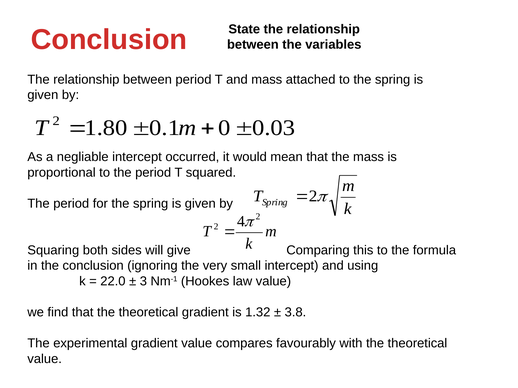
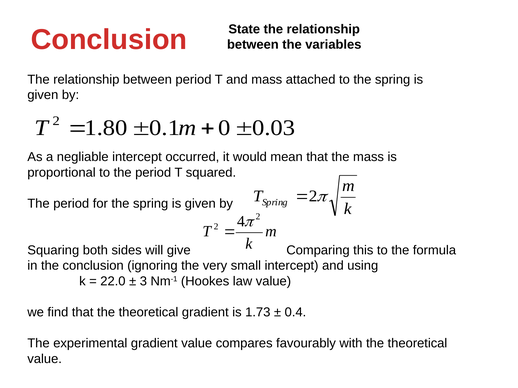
1.32: 1.32 -> 1.73
3.8: 3.8 -> 0.4
